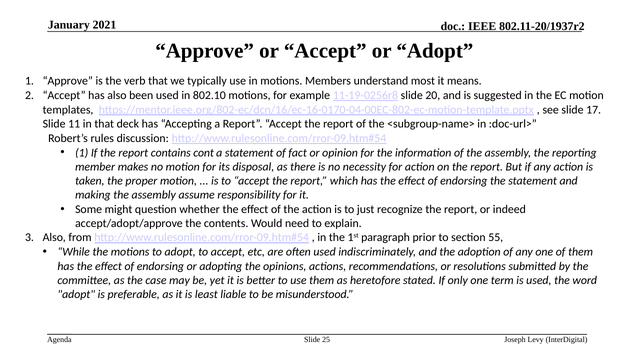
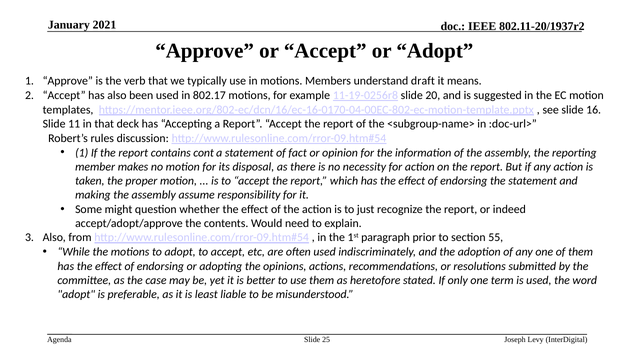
most: most -> draft
802.10: 802.10 -> 802.17
17: 17 -> 16
